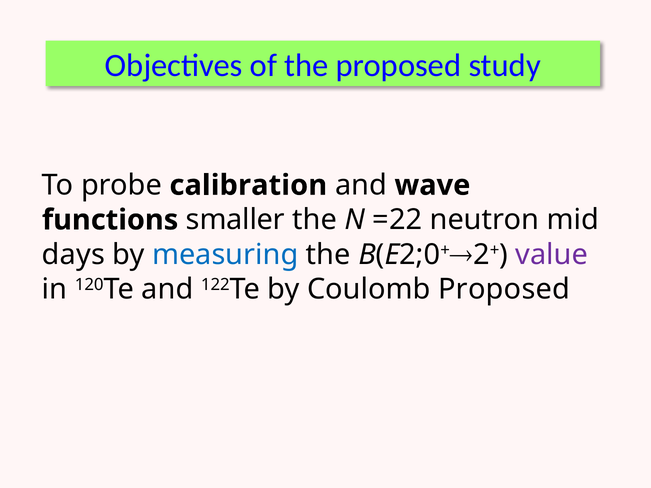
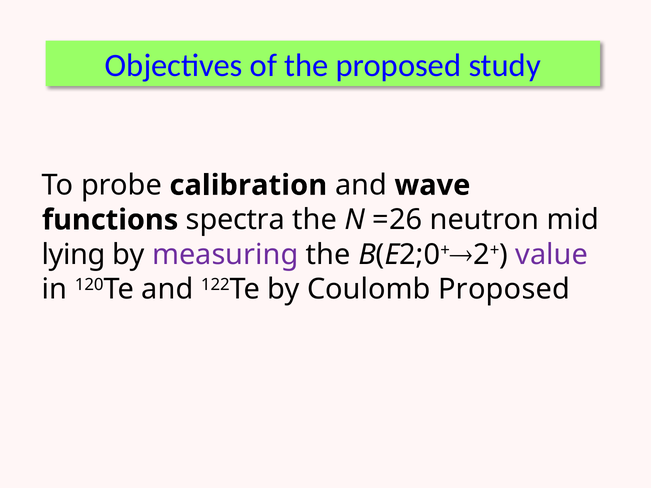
smaller: smaller -> spectra
=22: =22 -> =26
days: days -> lying
measuring colour: blue -> purple
